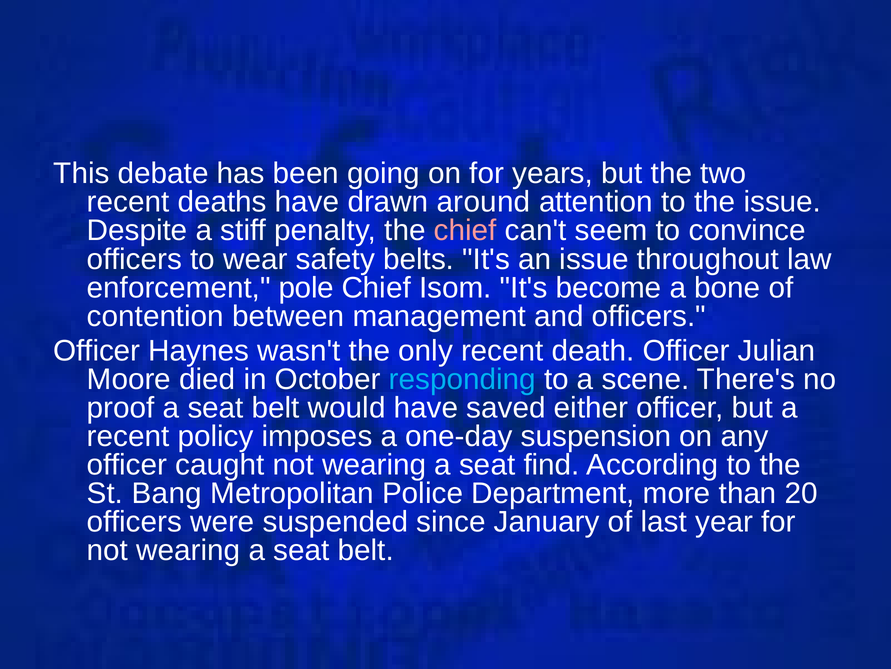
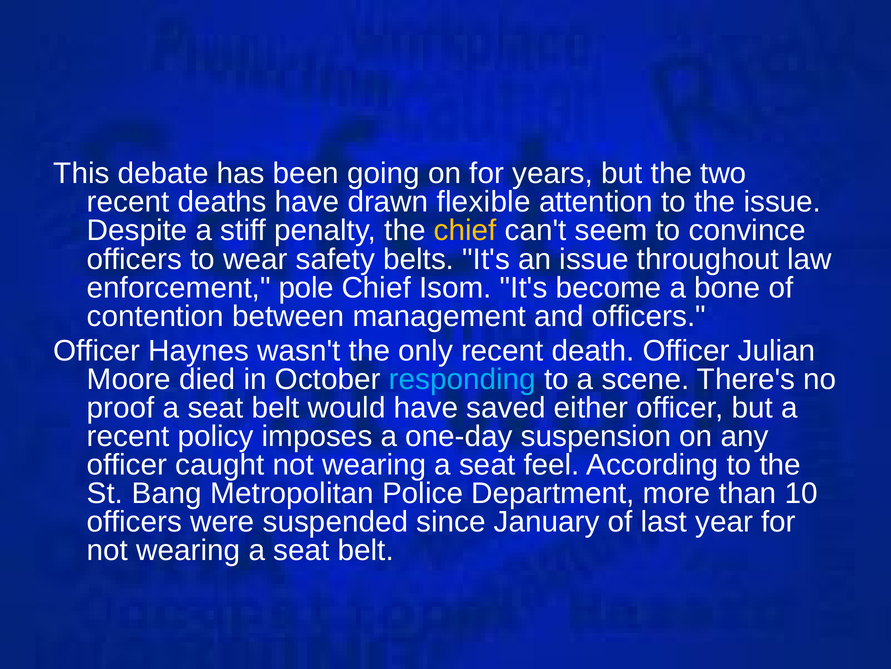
around: around -> flexible
chief at (465, 230) colour: pink -> yellow
find: find -> feel
20: 20 -> 10
